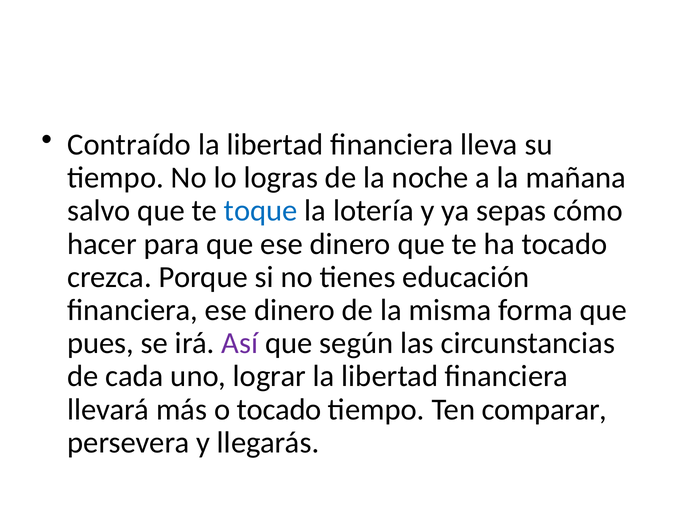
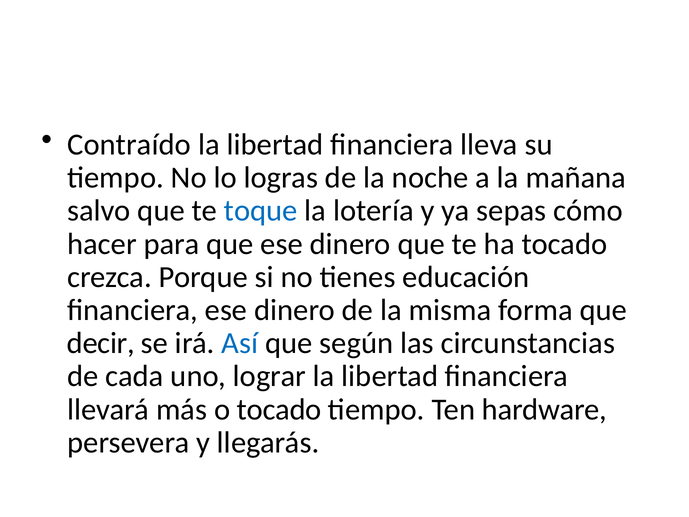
pues: pues -> decir
Así colour: purple -> blue
comparar: comparar -> hardware
